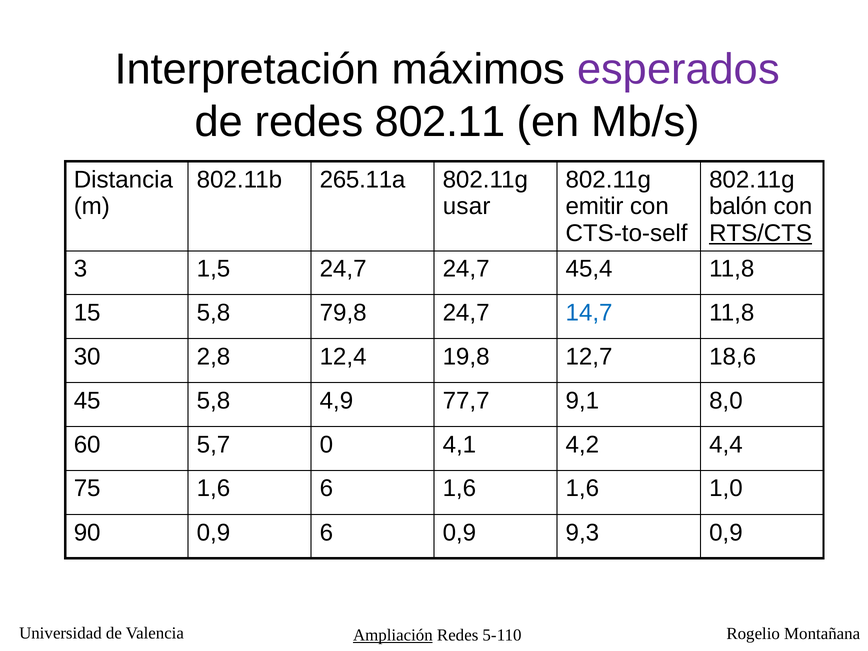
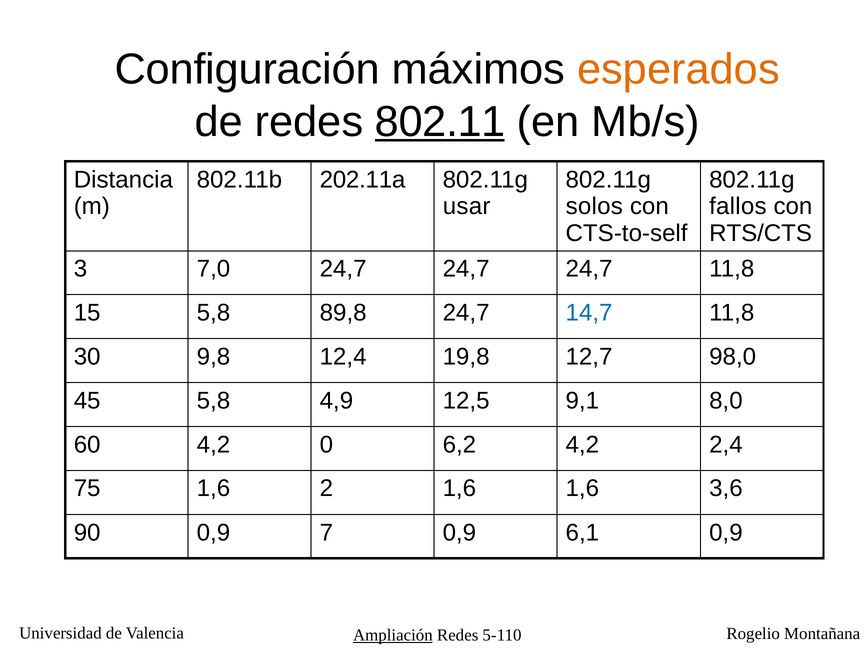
Interpretación: Interpretación -> Configuración
esperados colour: purple -> orange
802.11 underline: none -> present
265.11a: 265.11a -> 202.11a
emitir: emitir -> solos
balón: balón -> fallos
RTS/CTS underline: present -> none
1,5: 1,5 -> 7,0
24,7 24,7 45,4: 45,4 -> 24,7
79,8: 79,8 -> 89,8
2,8: 2,8 -> 9,8
18,6: 18,6 -> 98,0
77,7: 77,7 -> 12,5
60 5,7: 5,7 -> 4,2
4,1: 4,1 -> 6,2
4,4: 4,4 -> 2,4
1,6 6: 6 -> 2
1,0: 1,0 -> 3,6
0,9 6: 6 -> 7
9,3: 9,3 -> 6,1
